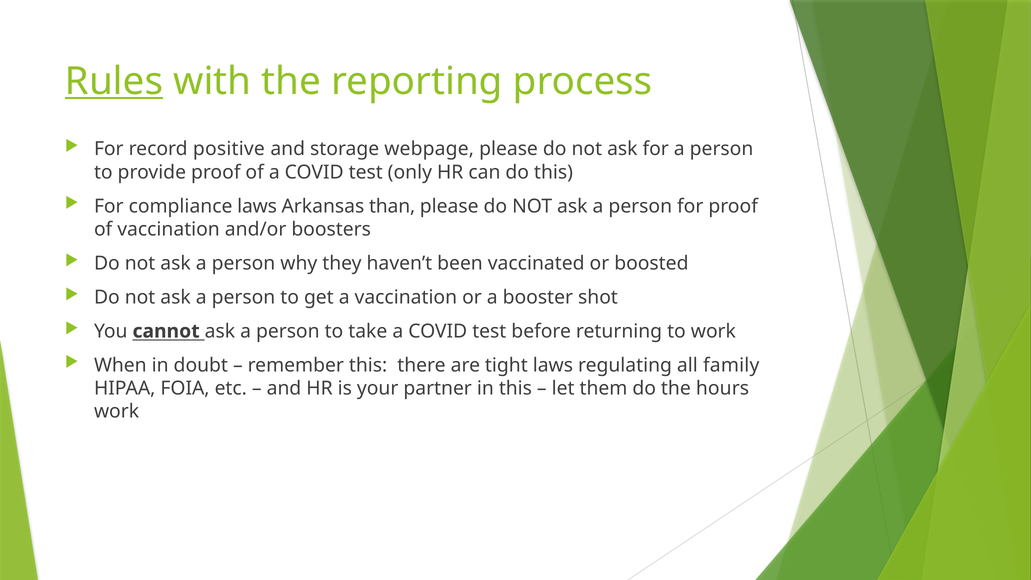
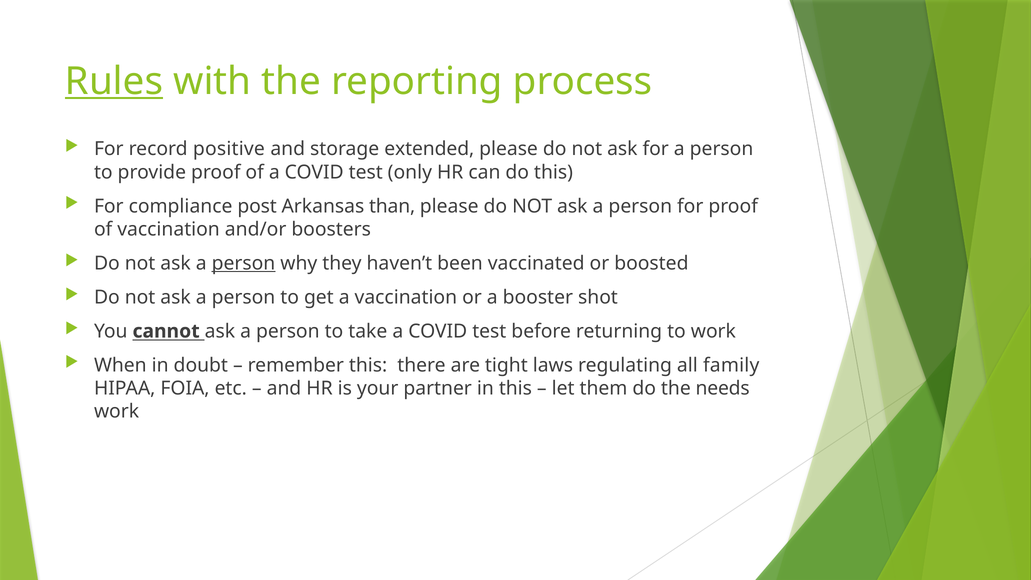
webpage: webpage -> extended
compliance laws: laws -> post
person at (244, 263) underline: none -> present
hours: hours -> needs
